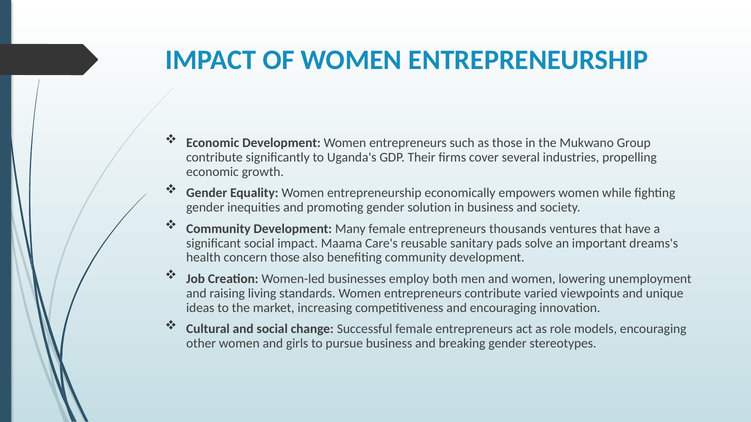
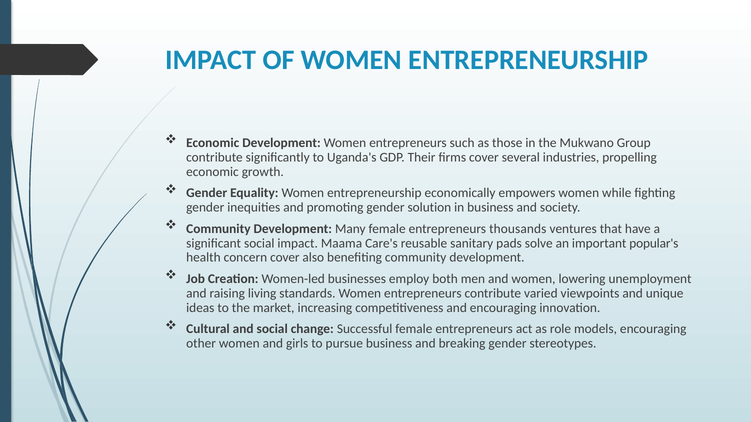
dreams's: dreams's -> popular's
concern those: those -> cover
